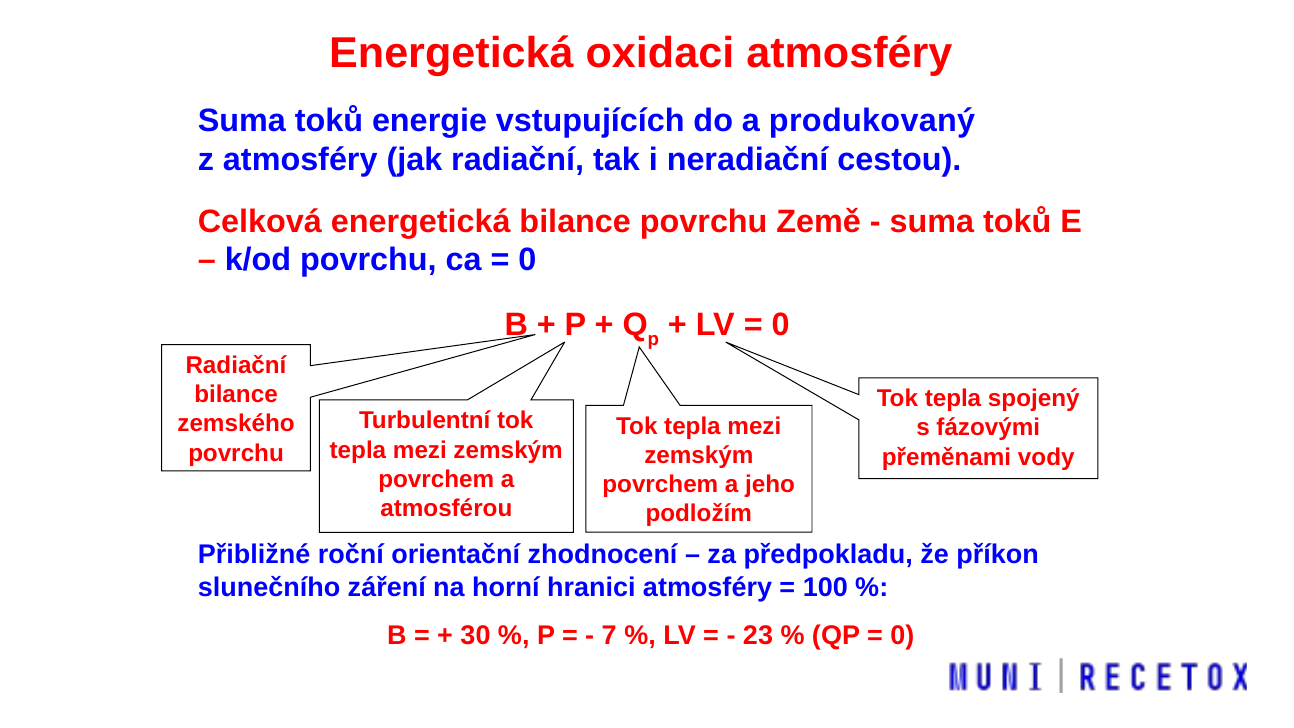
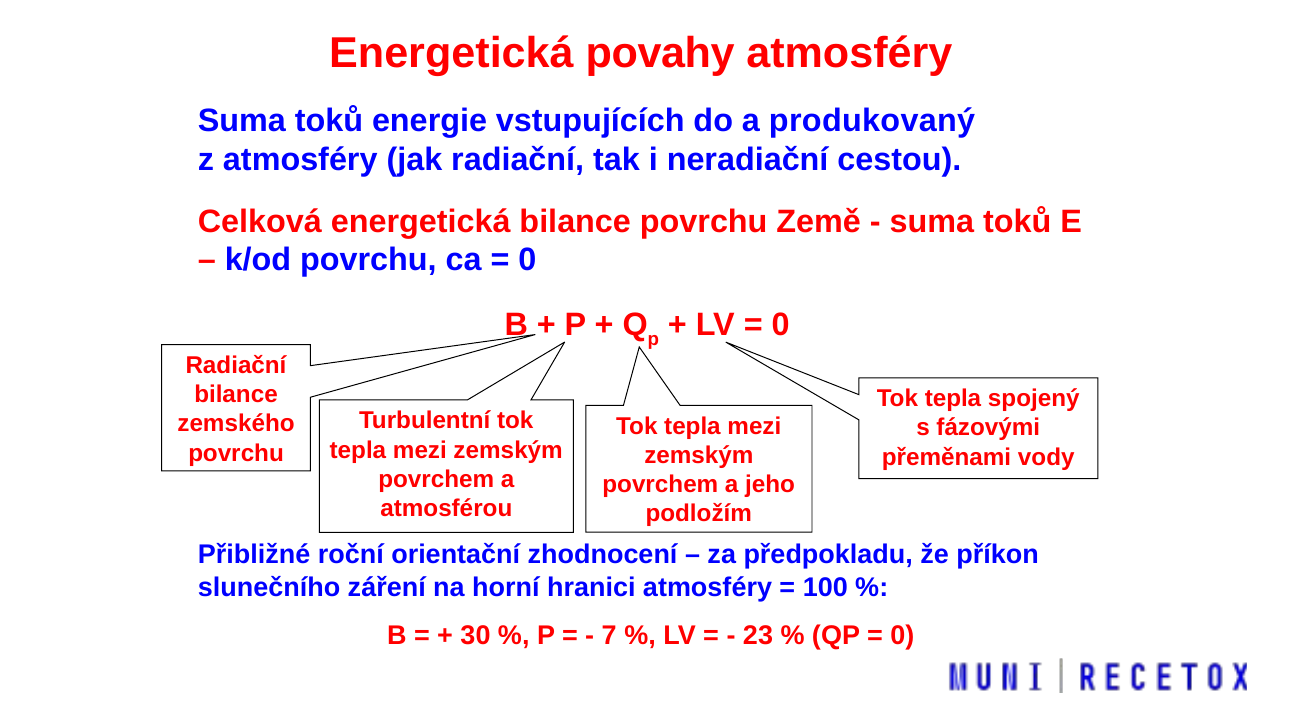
oxidaci: oxidaci -> povahy
